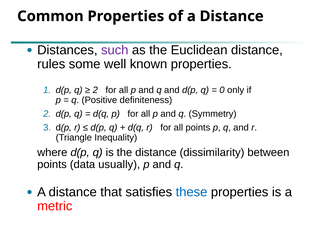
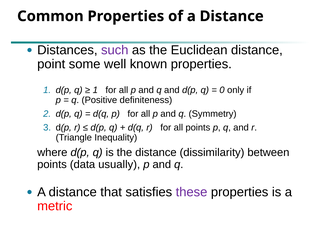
rules: rules -> point
2 at (95, 90): 2 -> 1
these colour: blue -> purple
